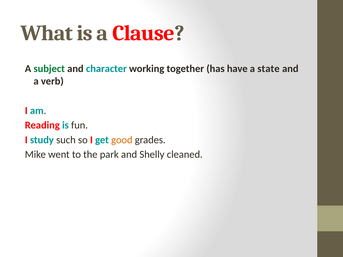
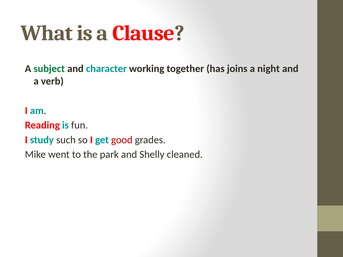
have: have -> joins
state: state -> night
good colour: orange -> red
